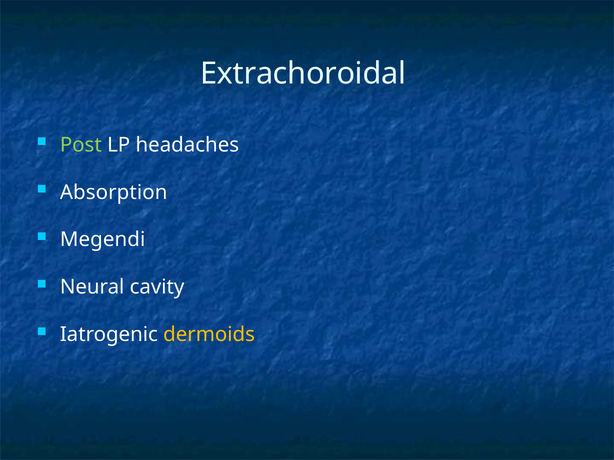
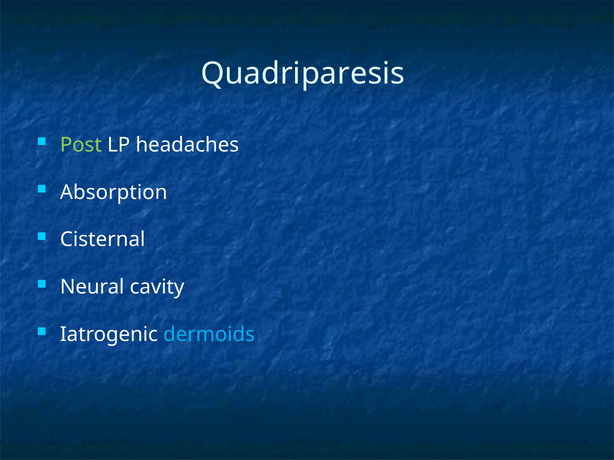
Extrachoroidal: Extrachoroidal -> Quadriparesis
Megendi: Megendi -> Cisternal
dermoids colour: yellow -> light blue
